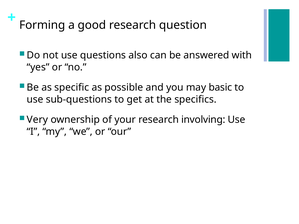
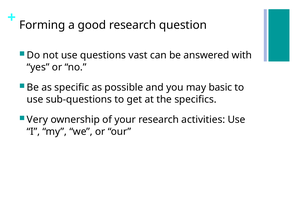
also: also -> vast
involving: involving -> activities
